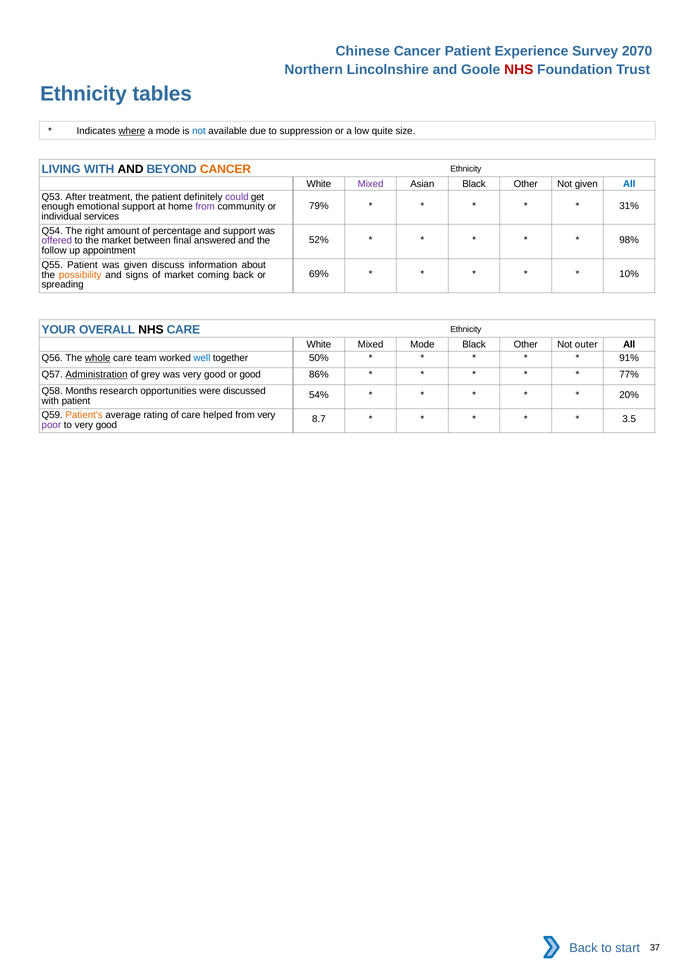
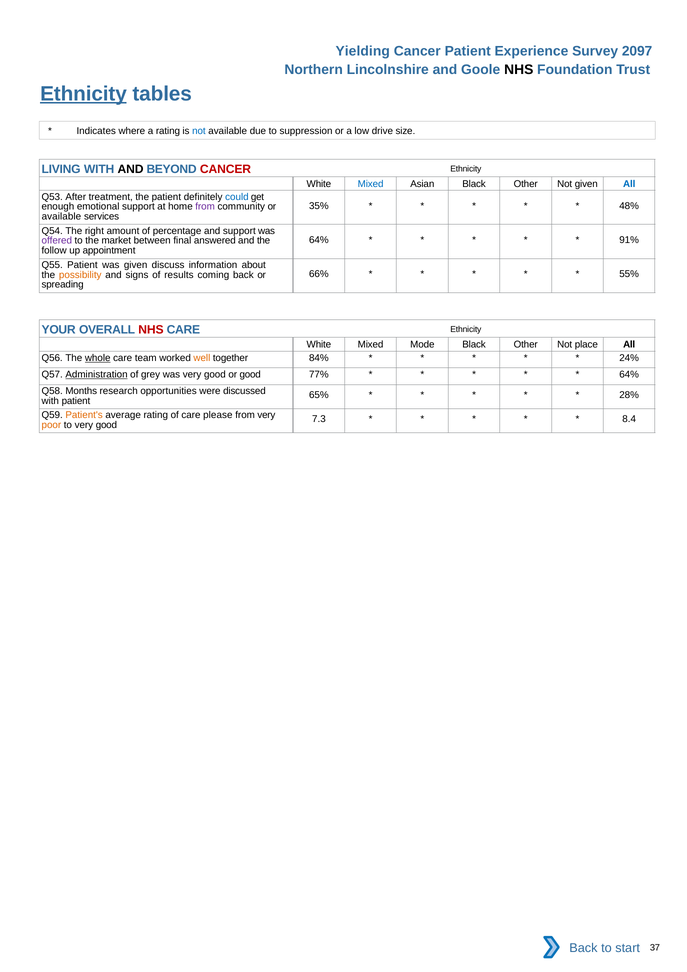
Chinese: Chinese -> Yielding
2070: 2070 -> 2097
NHS at (519, 70) colour: red -> black
Ethnicity at (83, 94) underline: none -> present
where underline: present -> none
a mode: mode -> rating
quite: quite -> drive
CANCER at (226, 169) colour: orange -> red
Mixed at (371, 184) colour: purple -> blue
could colour: purple -> blue
79%: 79% -> 35%
31%: 31% -> 48%
individual at (62, 217): individual -> available
52% at (319, 240): 52% -> 64%
98%: 98% -> 91%
69%: 69% -> 66%
10%: 10% -> 55%
of market: market -> results
NHS at (151, 330) colour: black -> red
outer: outer -> place
well colour: blue -> orange
50%: 50% -> 84%
91%: 91% -> 24%
86%: 86% -> 77%
77% at (629, 375): 77% -> 64%
54%: 54% -> 65%
20%: 20% -> 28%
helped: helped -> please
8.7: 8.7 -> 7.3
3.5: 3.5 -> 8.4
poor colour: purple -> orange
